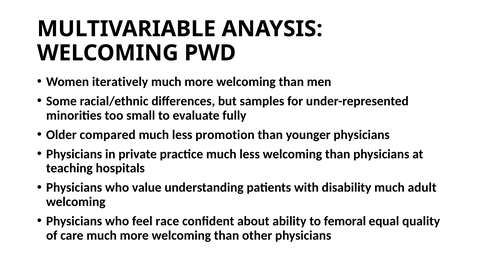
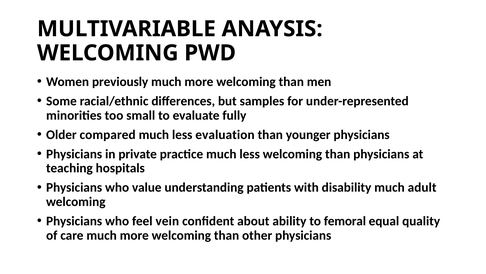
iteratively: iteratively -> previously
promotion: promotion -> evaluation
race: race -> vein
